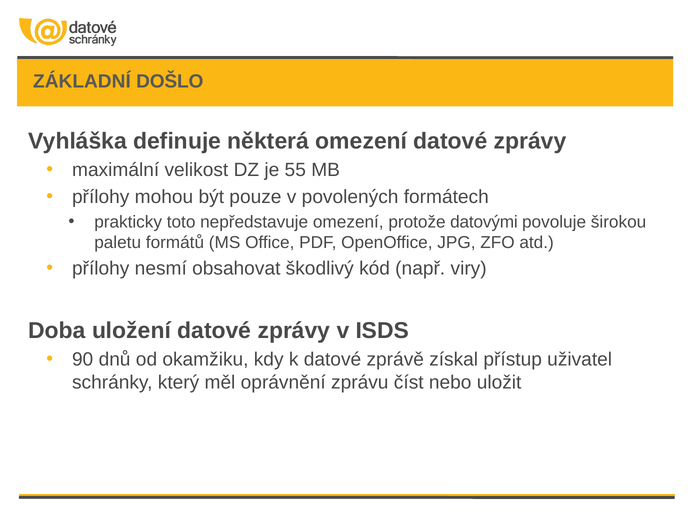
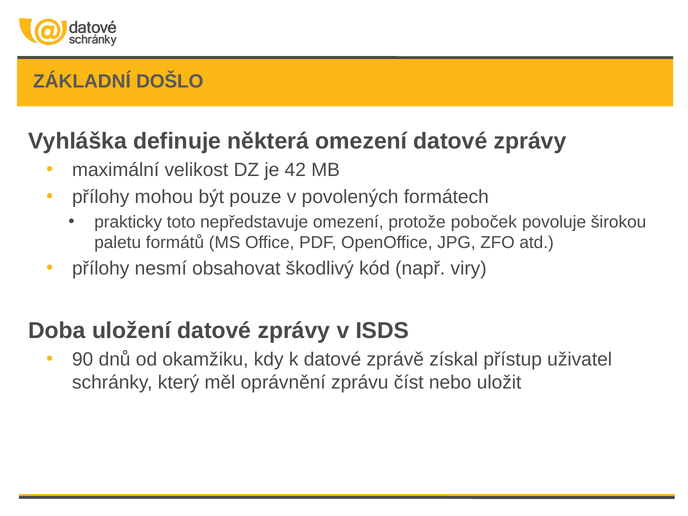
55: 55 -> 42
datovými: datovými -> poboček
